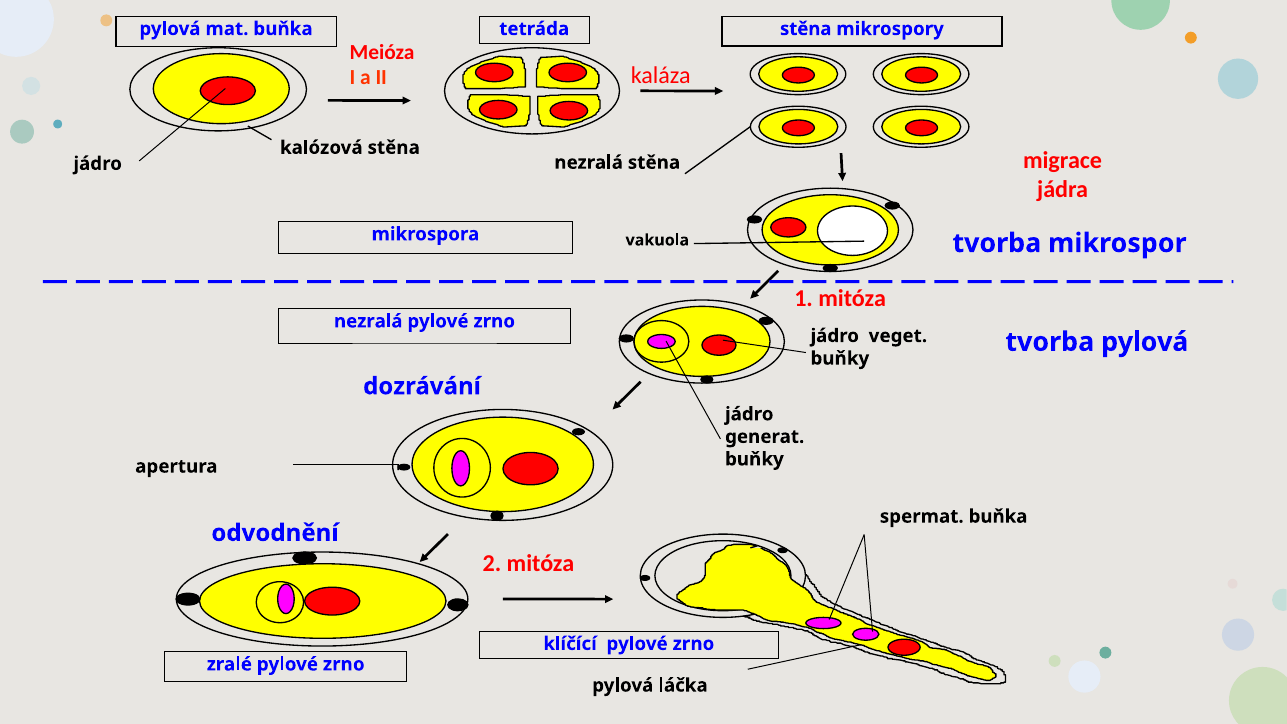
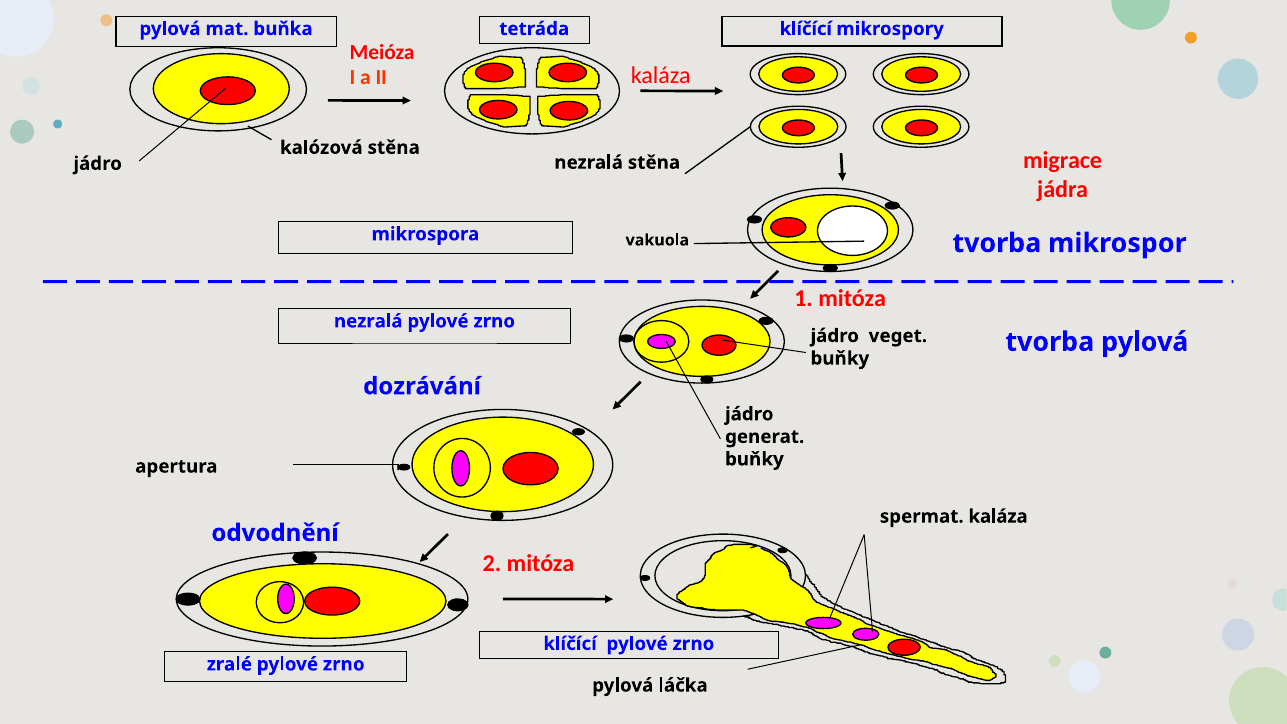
tetráda stěna: stěna -> klíčící
spermat buňka: buňka -> kaláza
